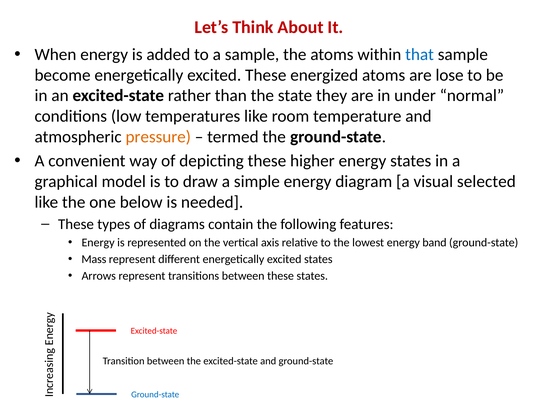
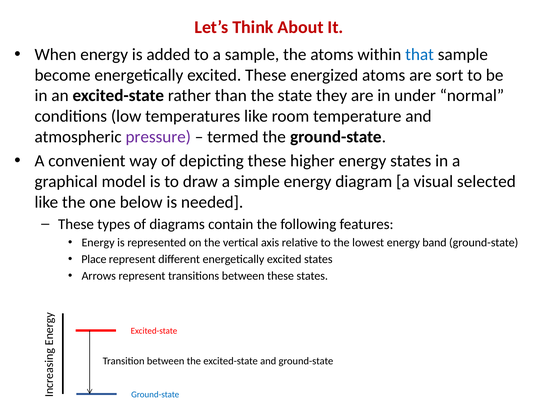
lose: lose -> sort
pressure colour: orange -> purple
Mass: Mass -> Place
